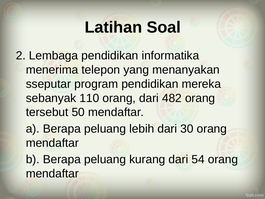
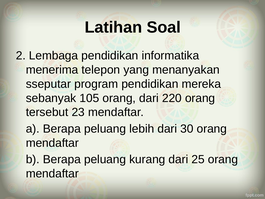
110: 110 -> 105
482: 482 -> 220
50: 50 -> 23
54: 54 -> 25
